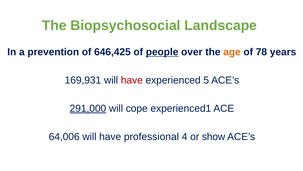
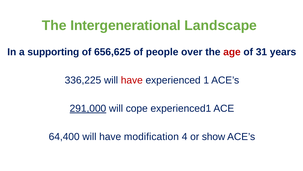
Biopsychosocial: Biopsychosocial -> Intergenerational
prevention: prevention -> supporting
646,425: 646,425 -> 656,625
people underline: present -> none
age colour: orange -> red
78: 78 -> 31
169,931: 169,931 -> 336,225
5: 5 -> 1
64,006: 64,006 -> 64,400
professional: professional -> modification
